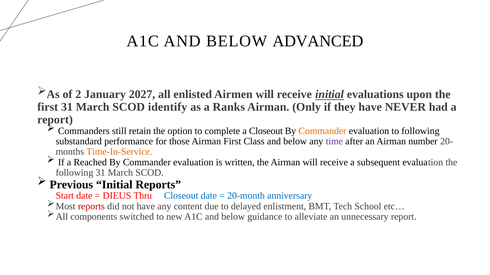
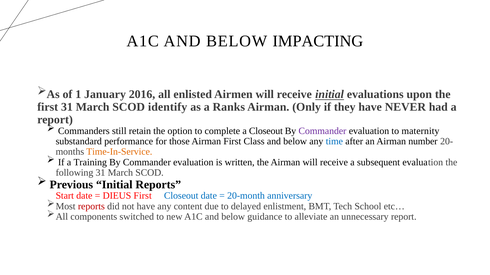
ADVANCED: ADVANCED -> IMPACTING
2: 2 -> 1
2027: 2027 -> 2016
Commander at (322, 131) colour: orange -> purple
to following: following -> maternity
time colour: purple -> blue
Reached: Reached -> Training
DIEUS Thru: Thru -> First
